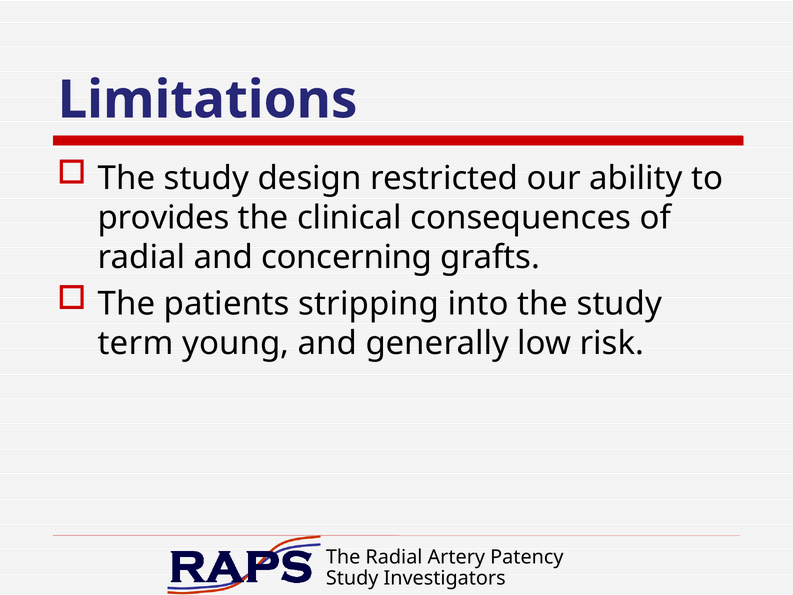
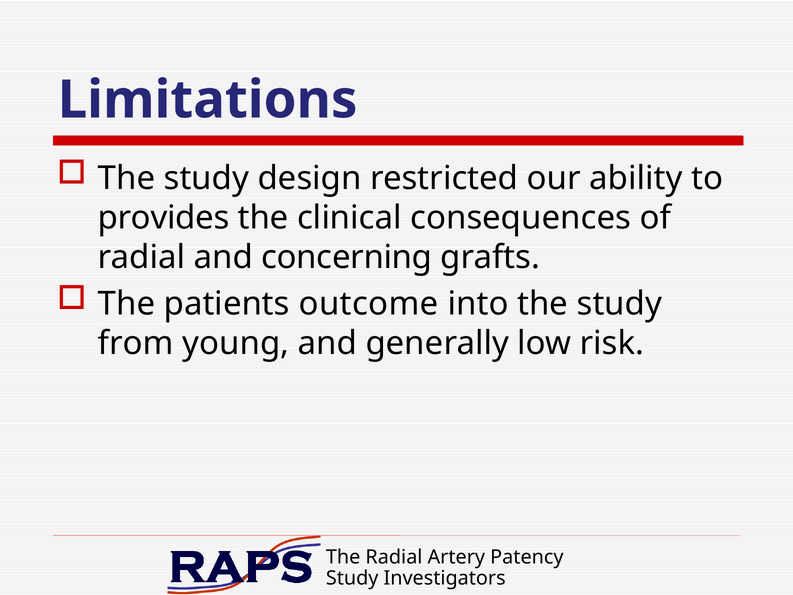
stripping: stripping -> outcome
term: term -> from
